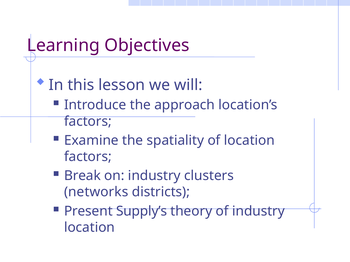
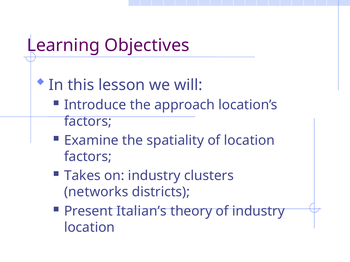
Break: Break -> Takes
Supply’s: Supply’s -> Italian’s
